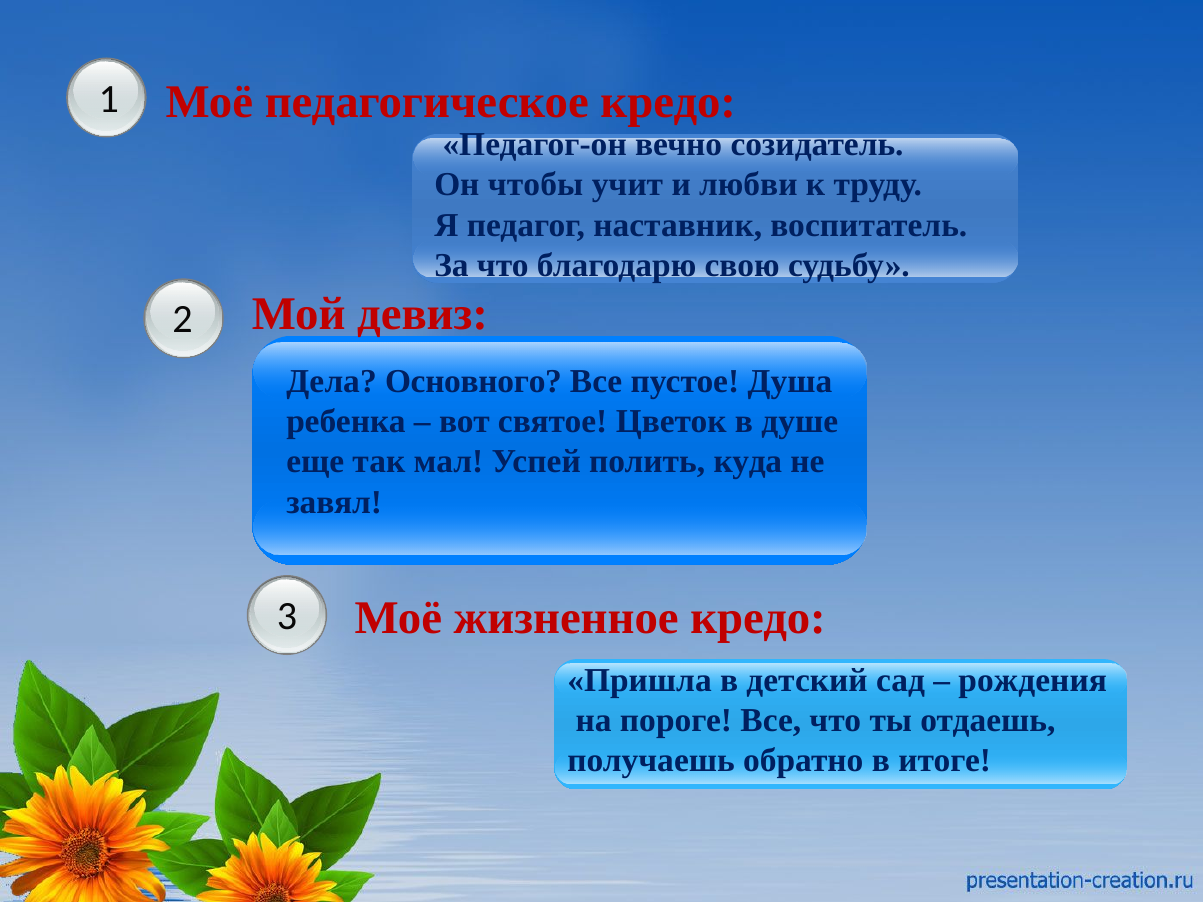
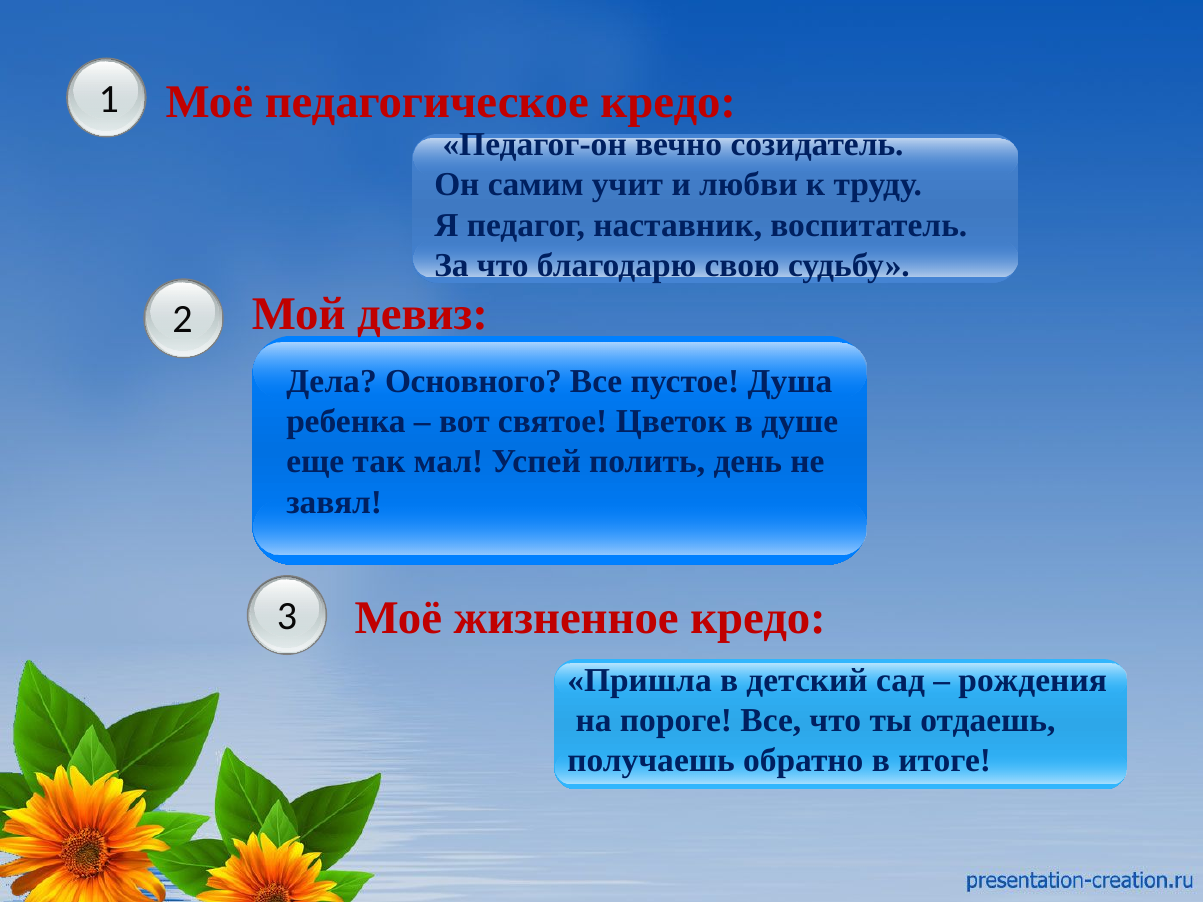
чтобы: чтобы -> самим
куда: куда -> день
